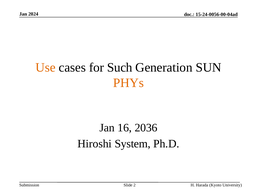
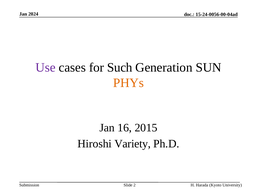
Use colour: orange -> purple
2036: 2036 -> 2015
System: System -> Variety
